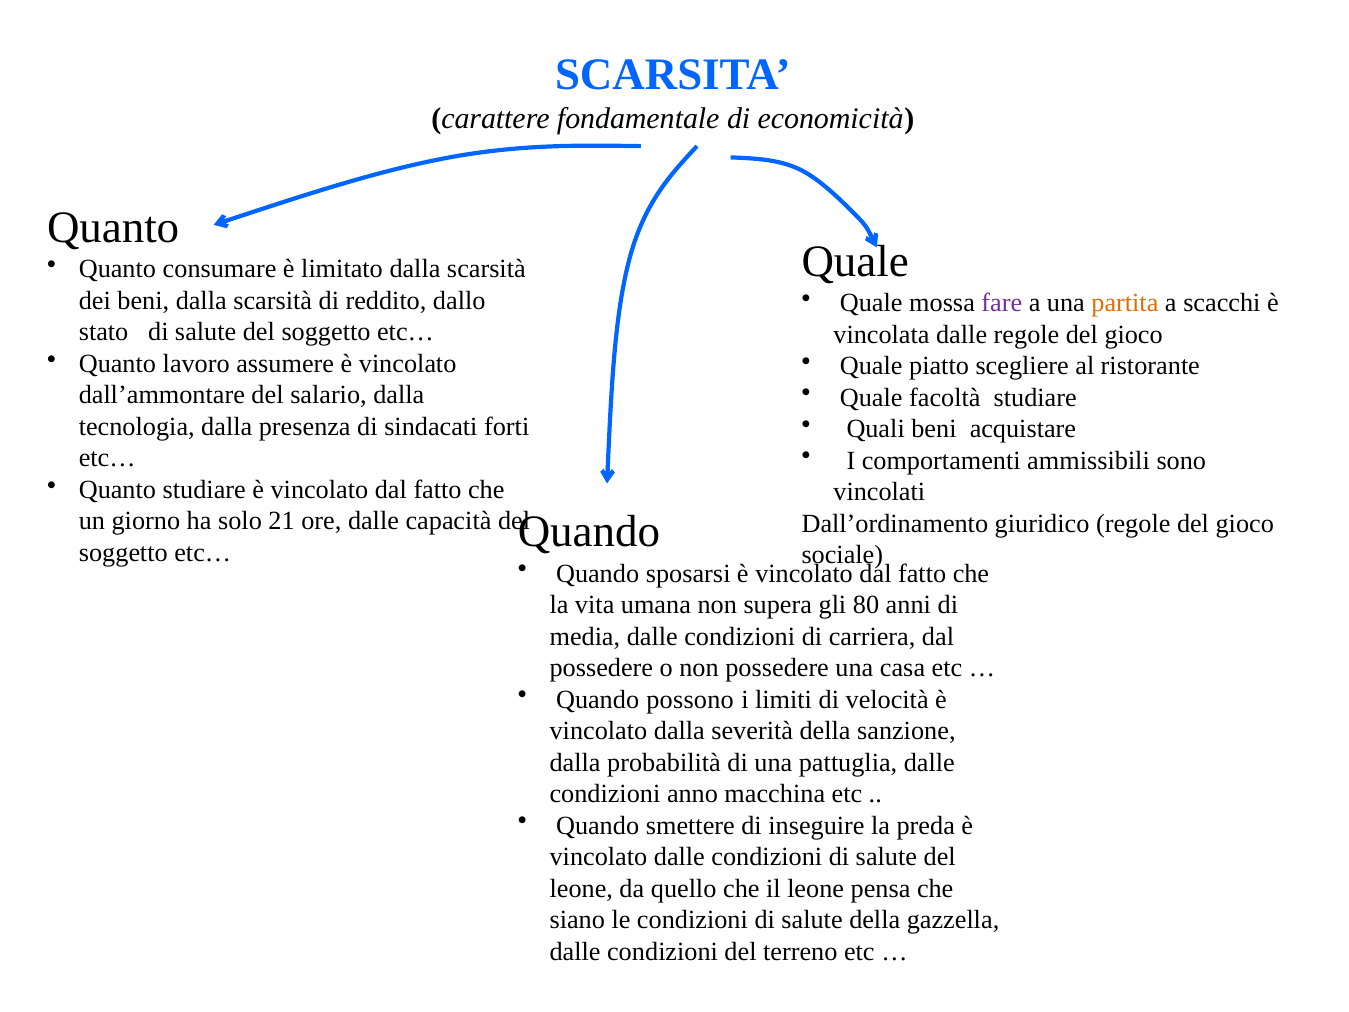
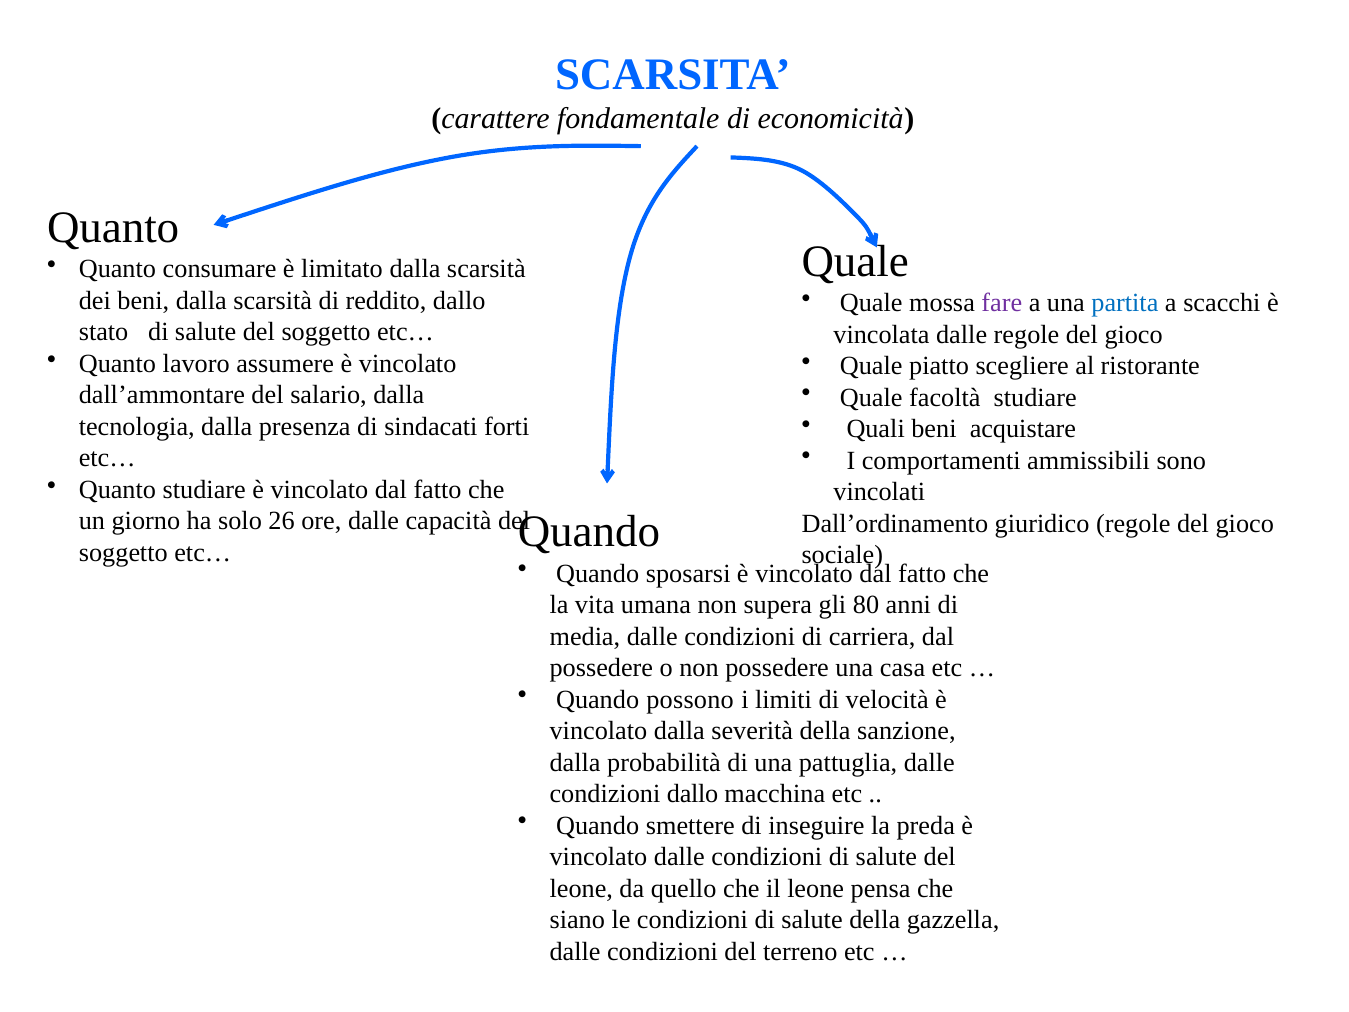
partita colour: orange -> blue
21: 21 -> 26
condizioni anno: anno -> dallo
